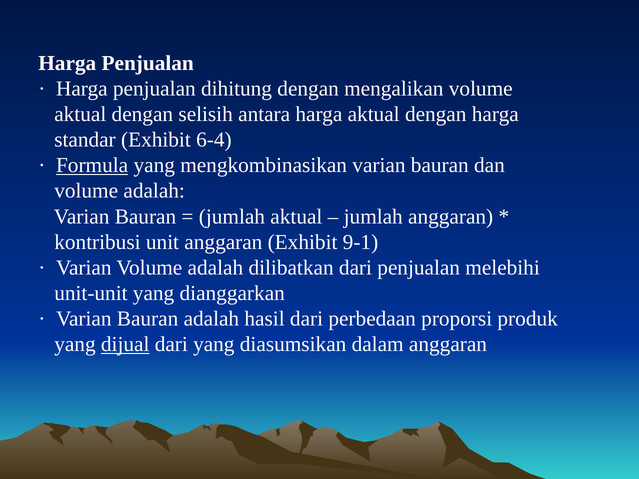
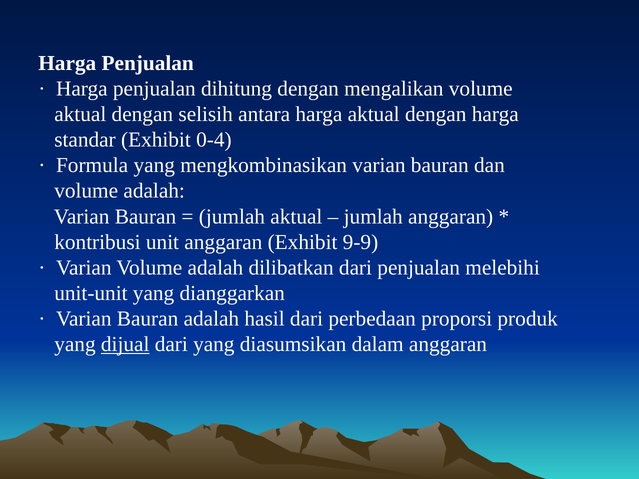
6-4: 6-4 -> 0-4
Formula underline: present -> none
9-1: 9-1 -> 9-9
